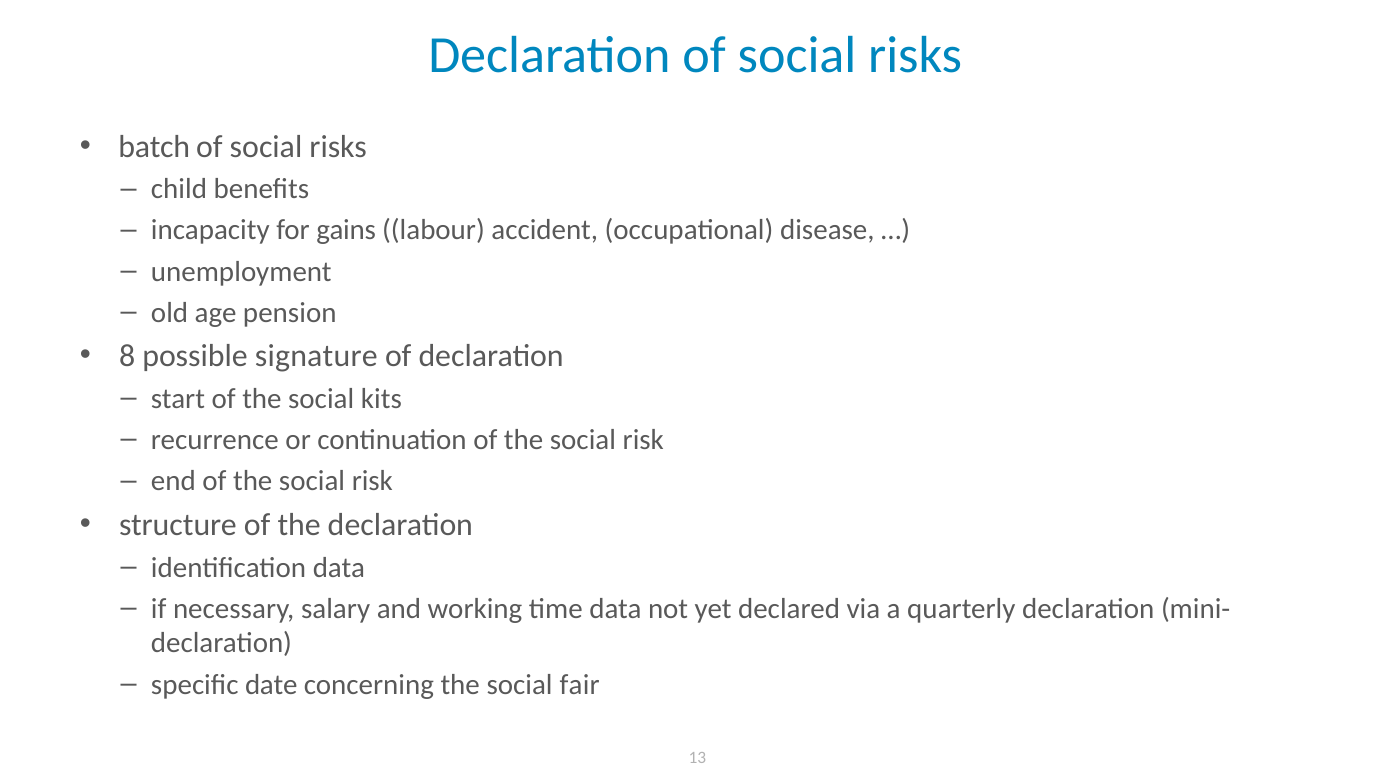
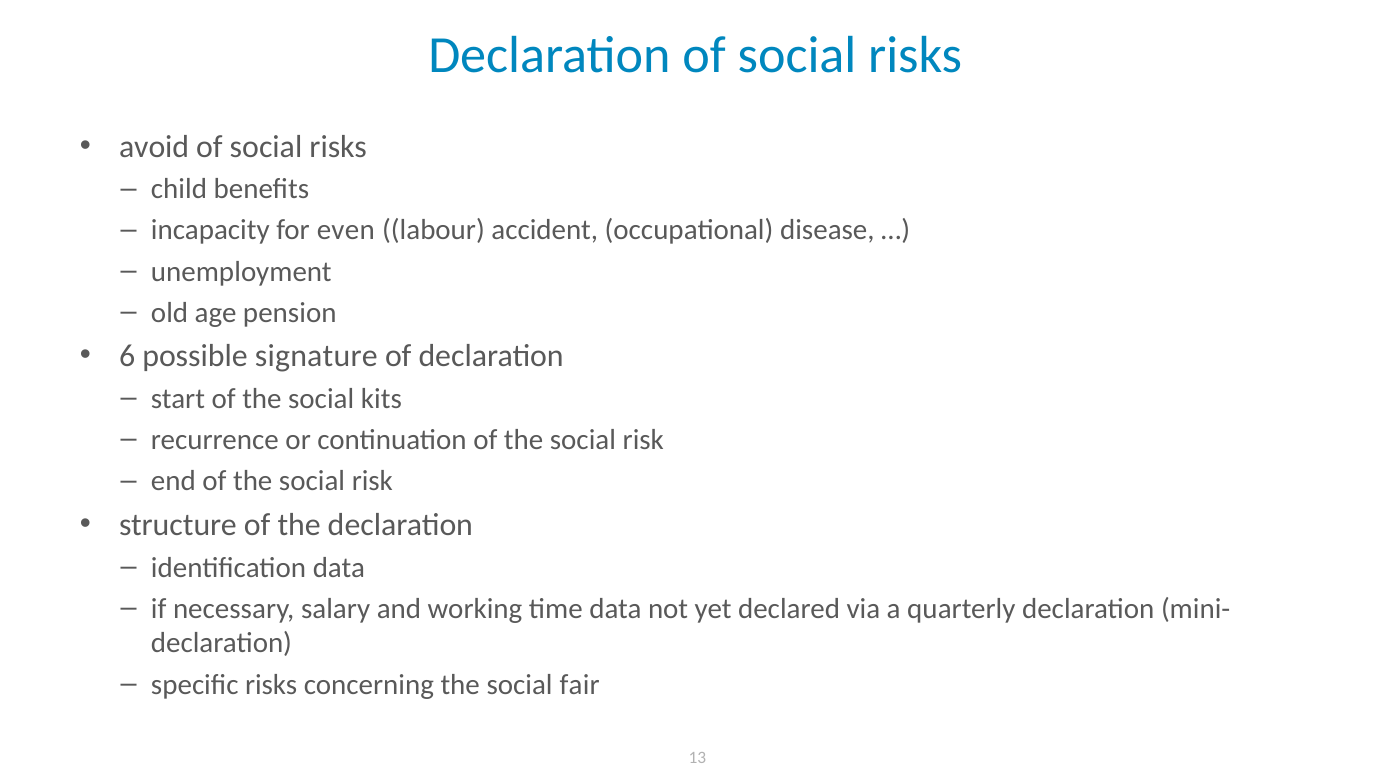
batch: batch -> avoid
gains: gains -> even
8: 8 -> 6
specific date: date -> risks
